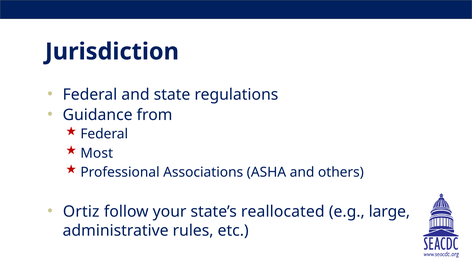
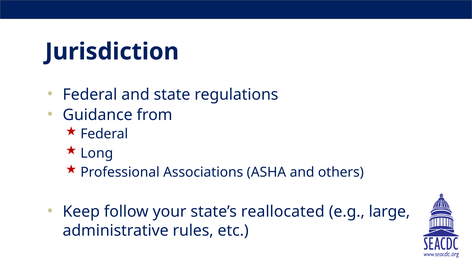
Most: Most -> Long
Ortiz: Ortiz -> Keep
